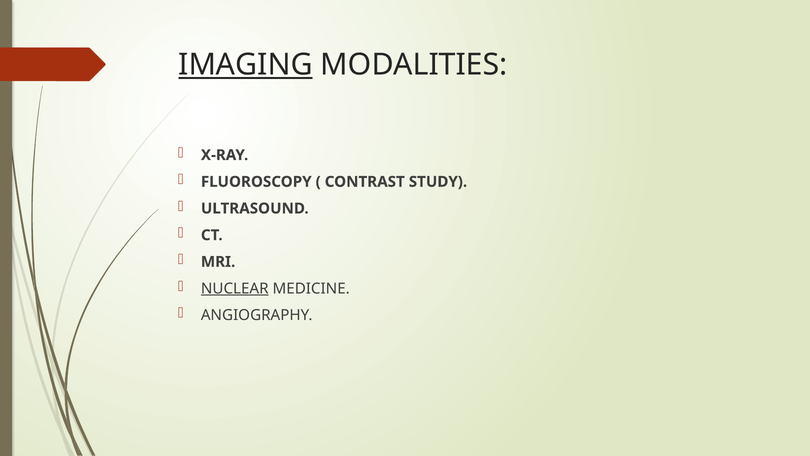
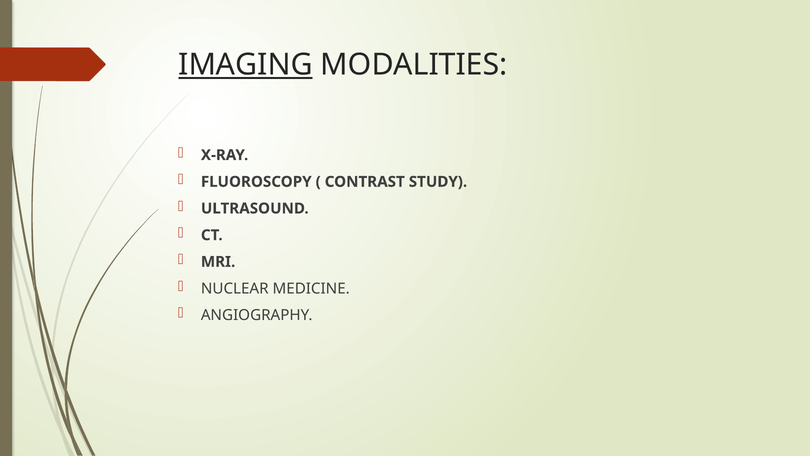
NUCLEAR underline: present -> none
